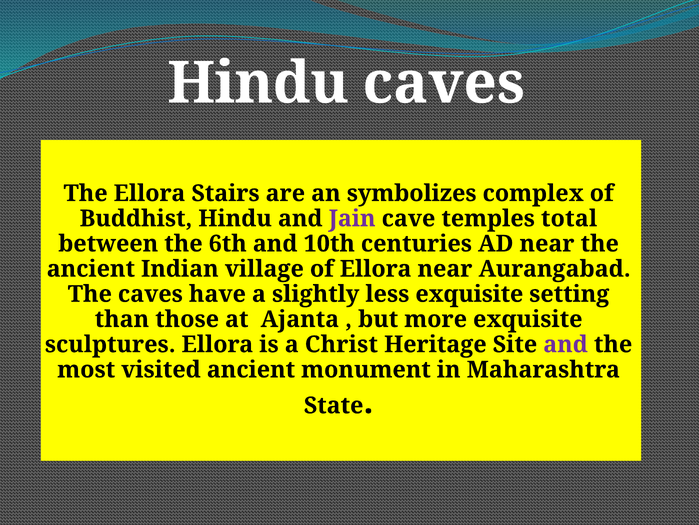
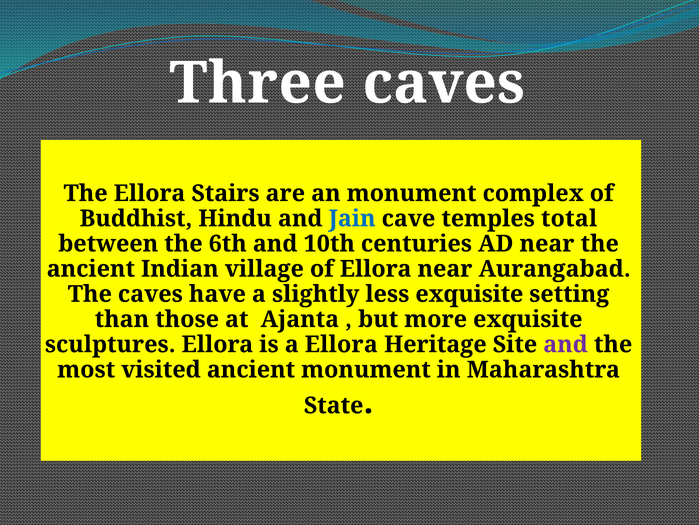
Hindu at (258, 83): Hindu -> Three
an symbolizes: symbolizes -> monument
Jain colour: purple -> blue
a Christ: Christ -> Ellora
